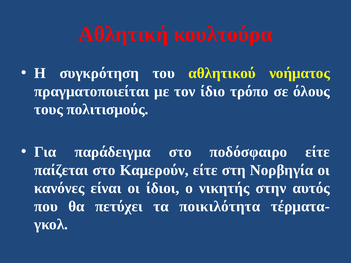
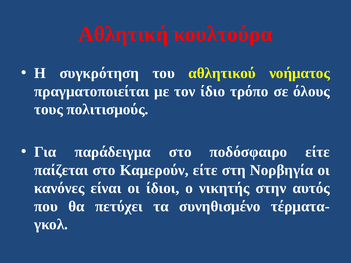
ποικιλότητα: ποικιλότητα -> συνηθισμένο
